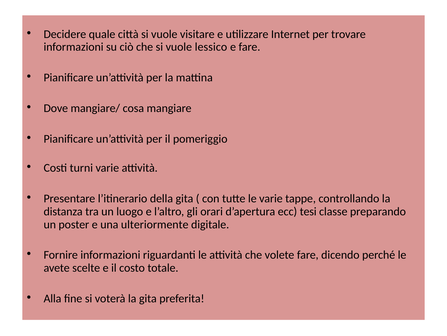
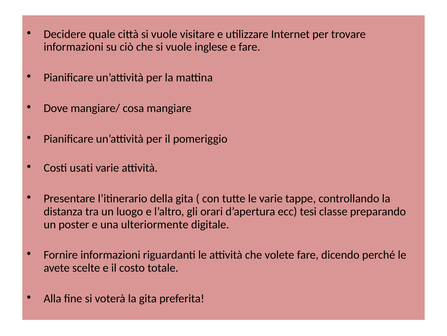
lessico: lessico -> inglese
turni: turni -> usati
